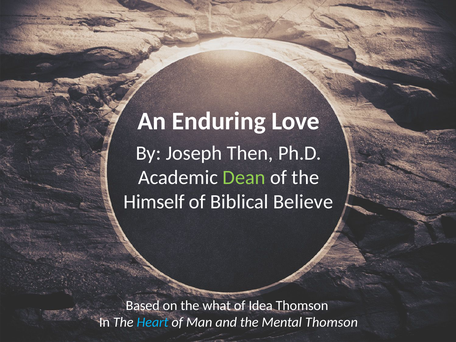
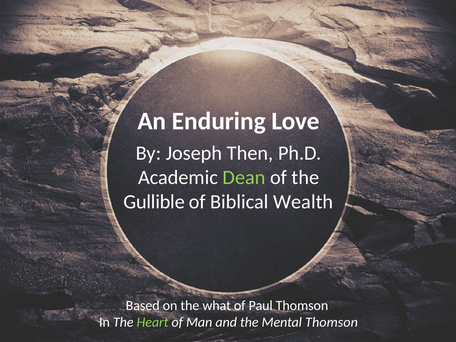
Himself: Himself -> Gullible
Believe: Believe -> Wealth
Idea: Idea -> Paul
Heart colour: light blue -> light green
